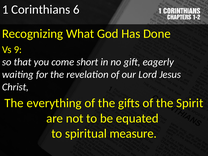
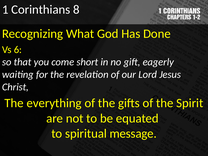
6: 6 -> 8
9: 9 -> 6
measure: measure -> message
